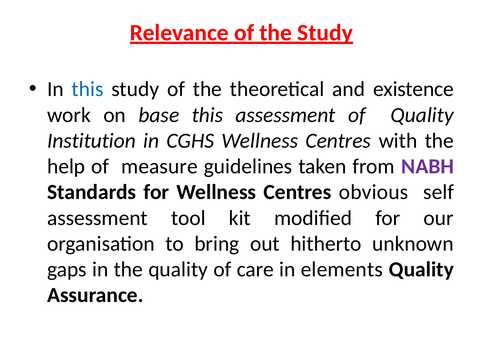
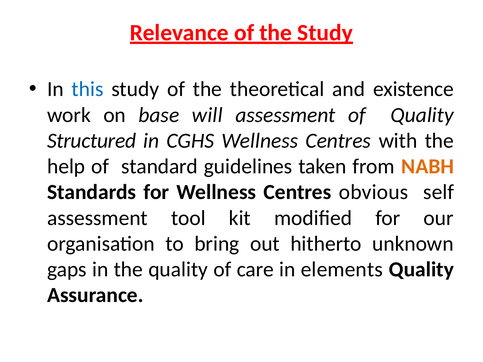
base this: this -> will
Institution: Institution -> Structured
measure: measure -> standard
NABH colour: purple -> orange
